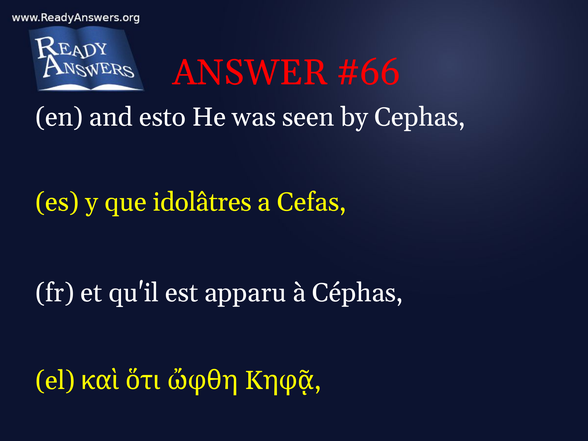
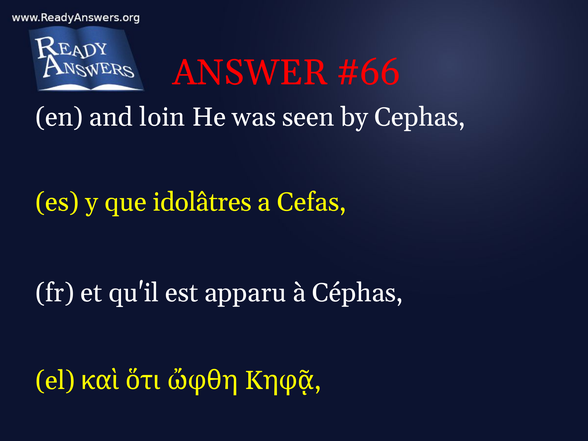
esto: esto -> loin
